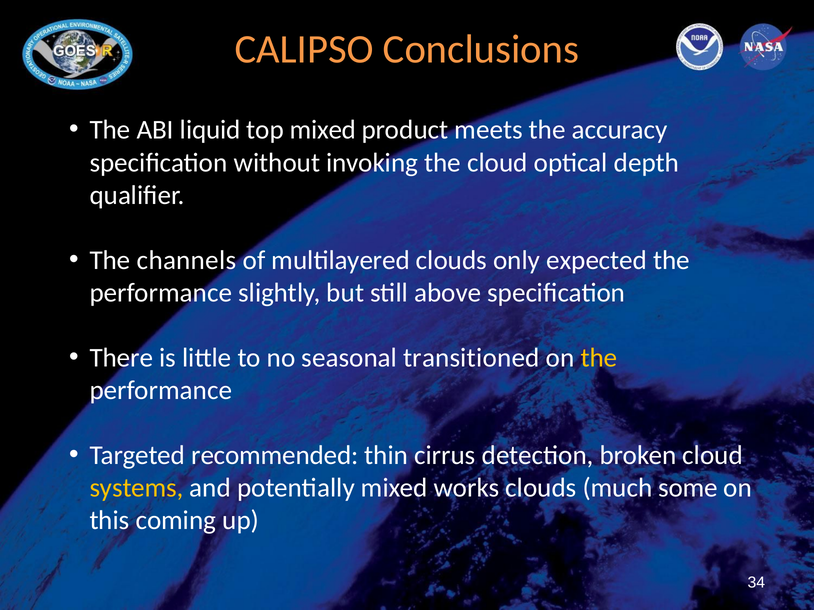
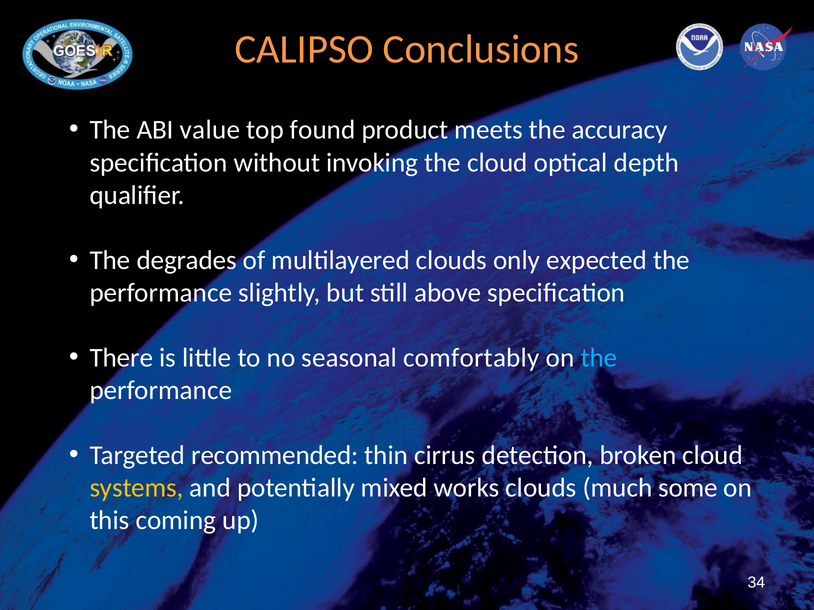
liquid: liquid -> value
top mixed: mixed -> found
channels: channels -> degrades
transitioned: transitioned -> comfortably
the at (599, 358) colour: yellow -> light blue
